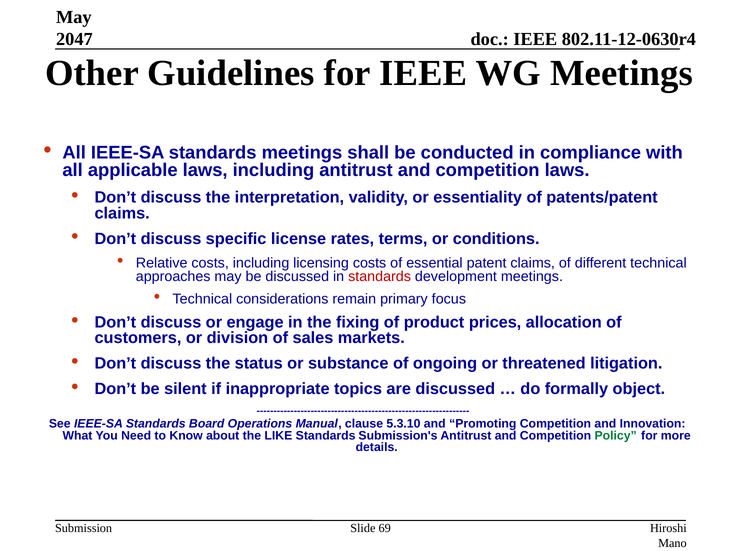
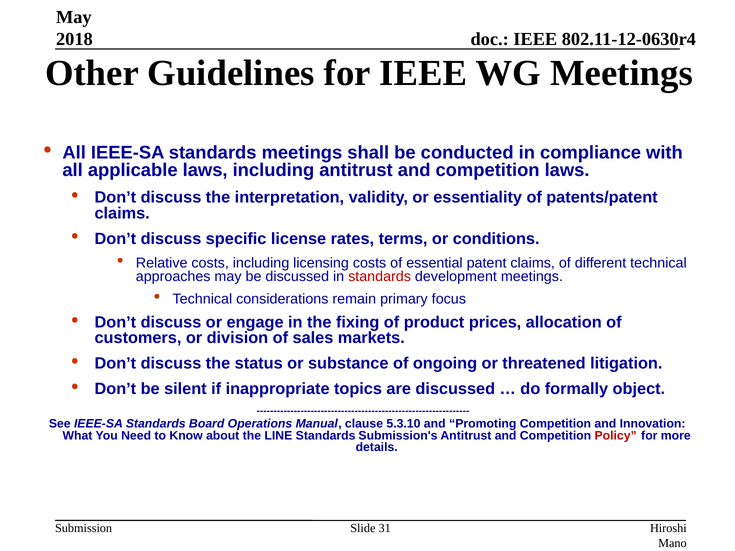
2047: 2047 -> 2018
LIKE: LIKE -> LINE
Policy colour: green -> red
69: 69 -> 31
